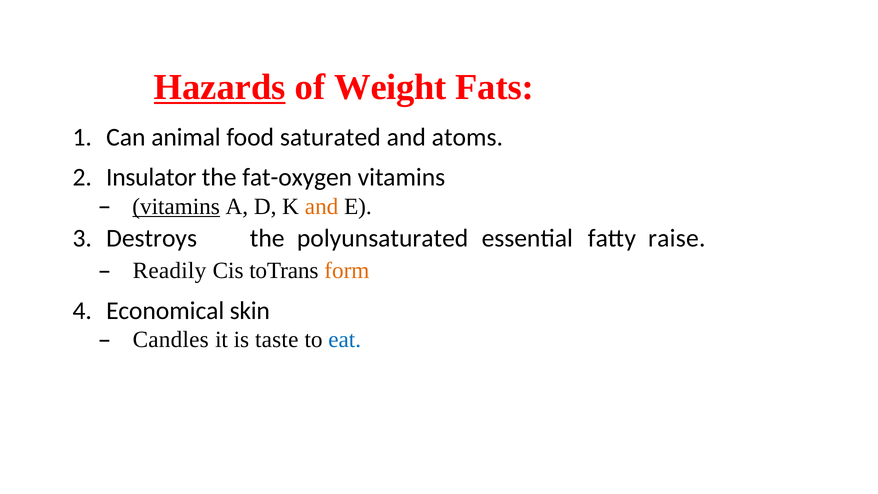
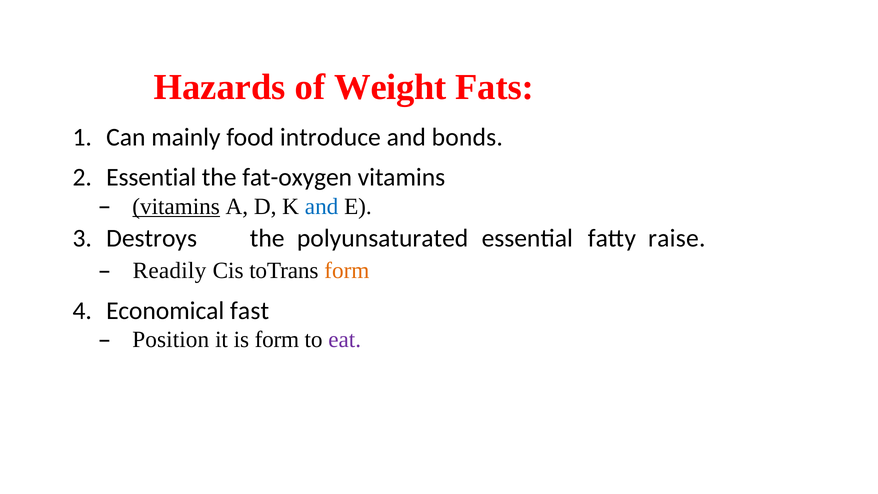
Hazards underline: present -> none
animal: animal -> mainly
saturated: saturated -> introduce
atoms: atoms -> bonds
Insulator at (151, 177): Insulator -> Essential
and at (322, 206) colour: orange -> blue
skin: skin -> fast
Candles: Candles -> Position
is taste: taste -> form
eat colour: blue -> purple
